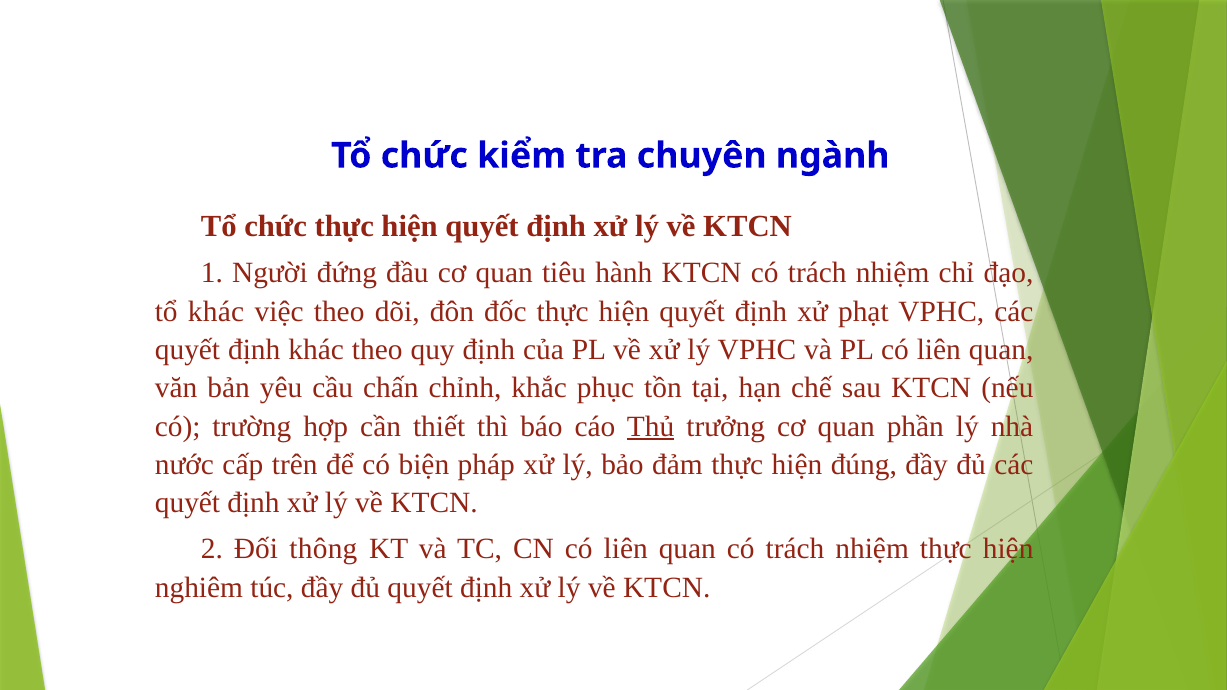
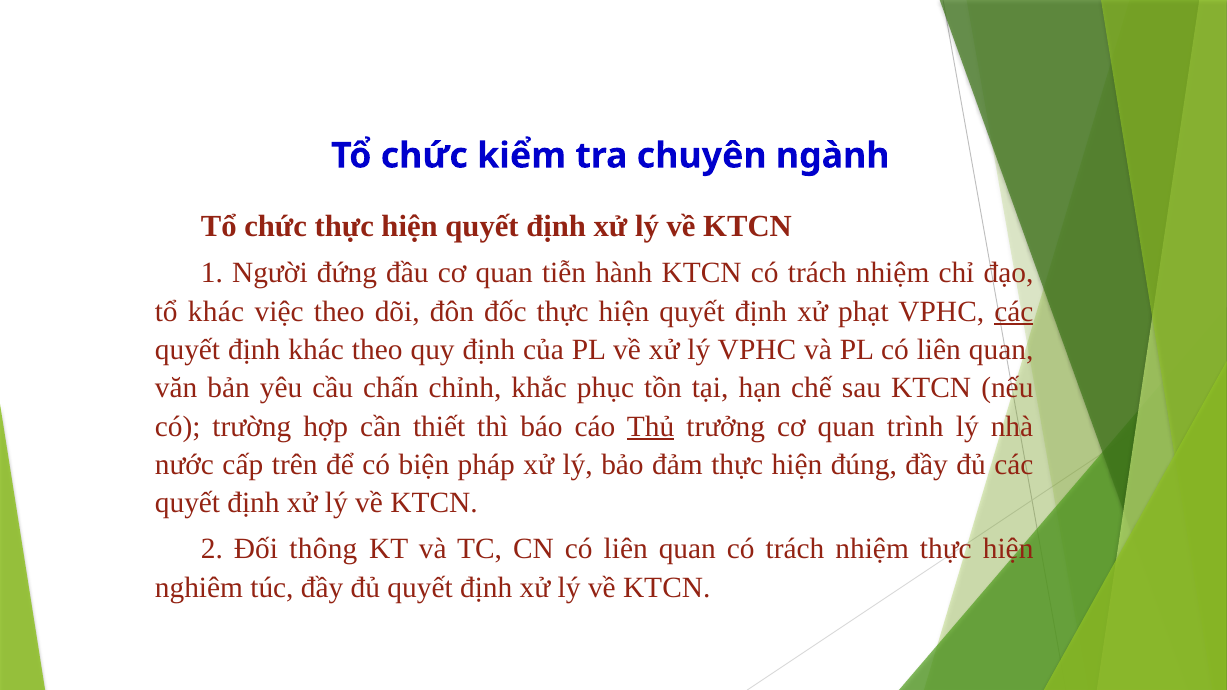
tiêu: tiêu -> tiễn
các at (1014, 312) underline: none -> present
phần: phần -> trình
